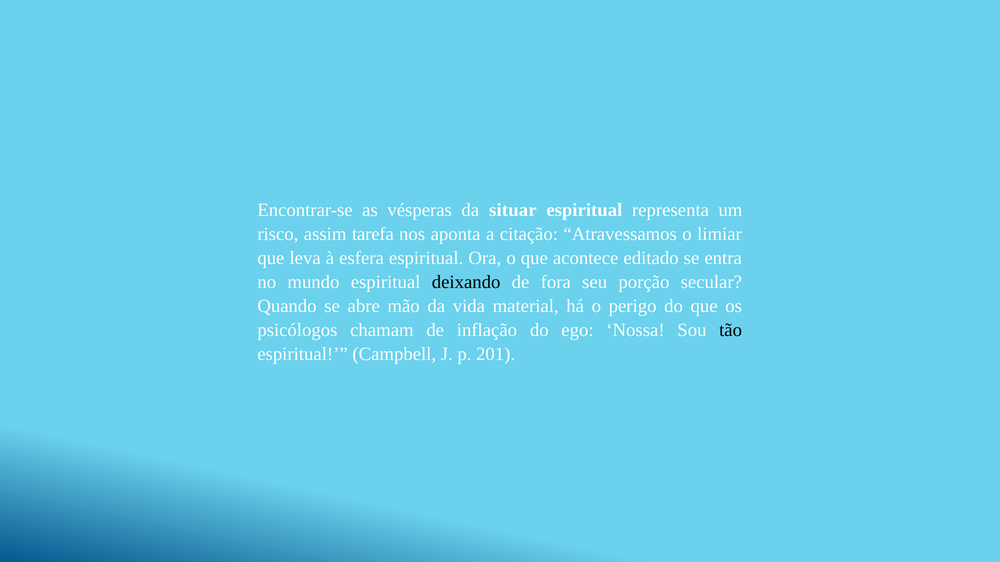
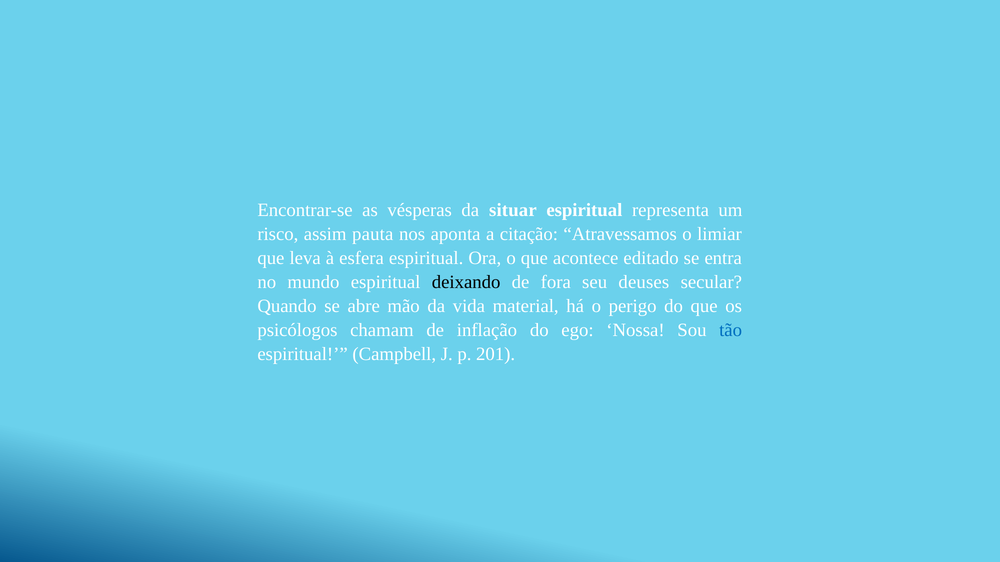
tarefa: tarefa -> pauta
porção: porção -> deuses
tão colour: black -> blue
